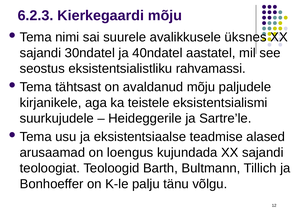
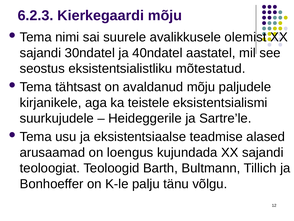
üksnes: üksnes -> olemist
rahvamassi: rahvamassi -> mõtestatud
